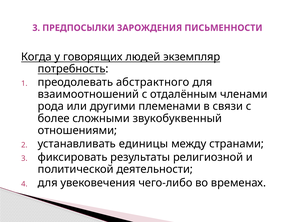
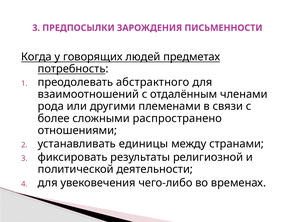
экземпляр: экземпляр -> предметах
звукобуквенный: звукобуквенный -> распространено
